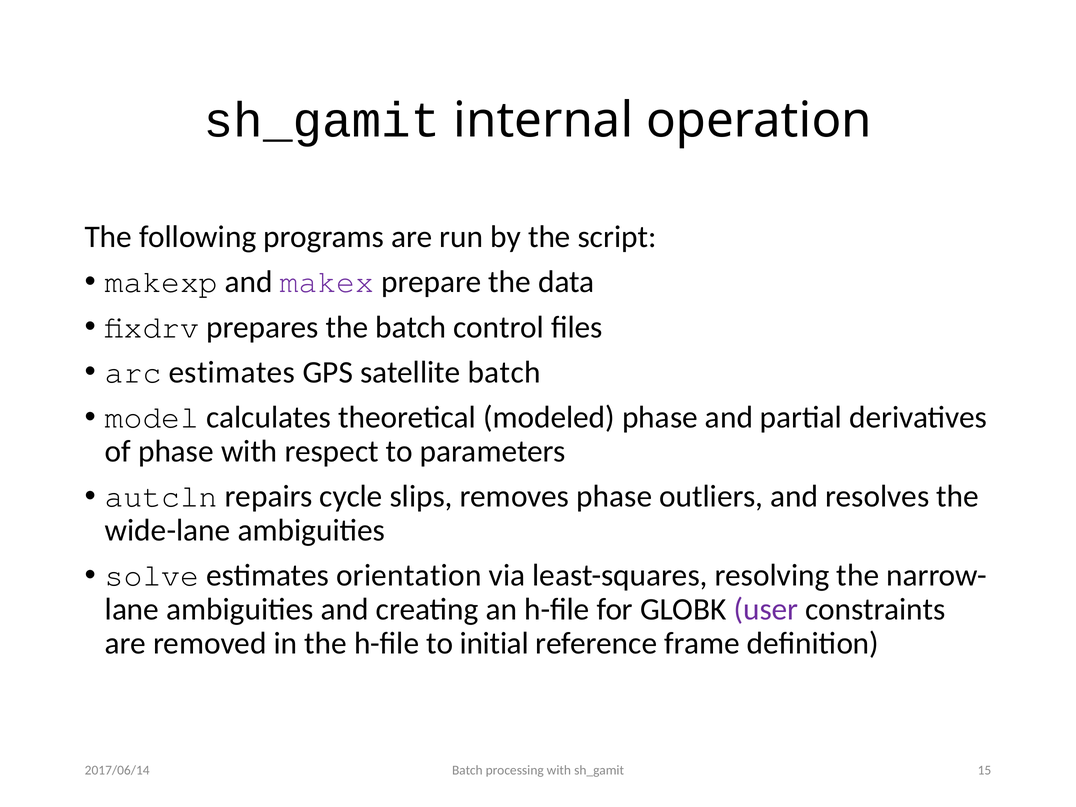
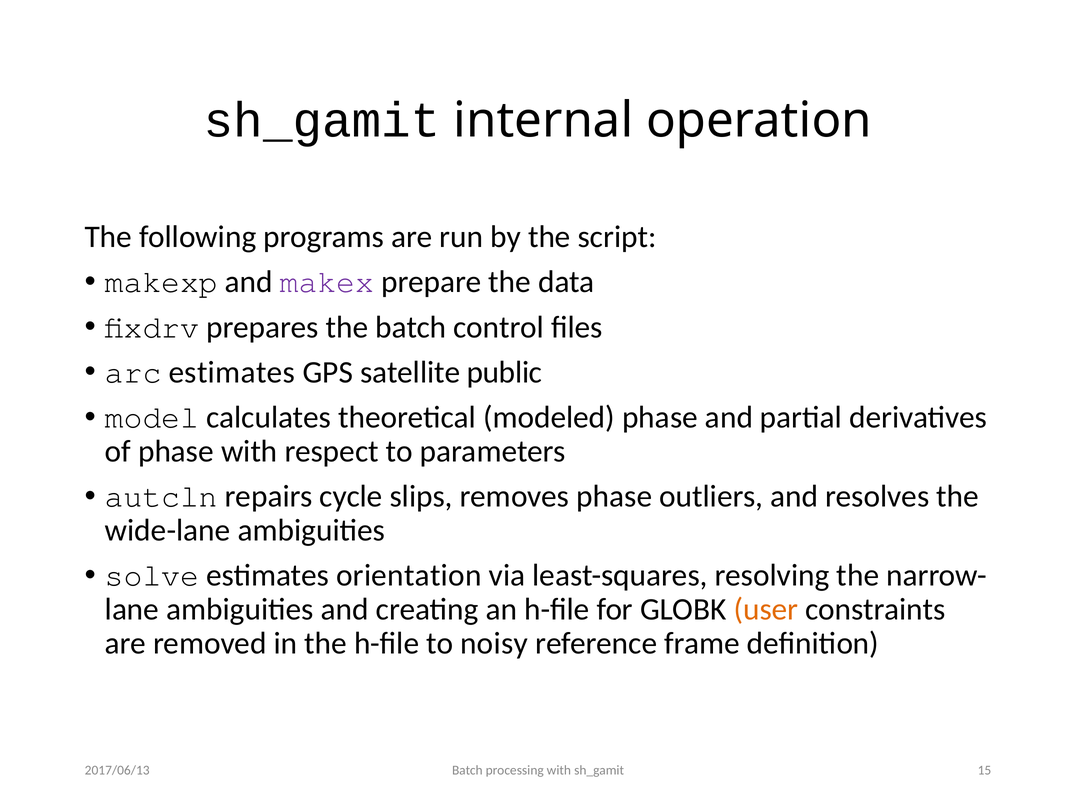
satellite batch: batch -> public
user colour: purple -> orange
initial: initial -> noisy
2017/06/14: 2017/06/14 -> 2017/06/13
